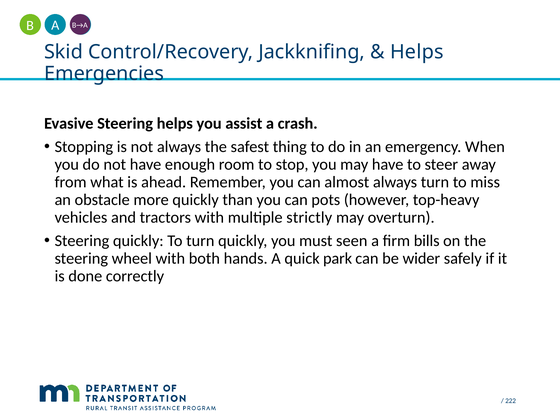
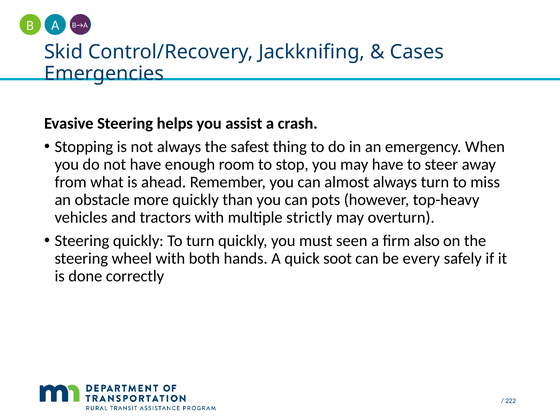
Helps at (417, 52): Helps -> Cases
bills: bills -> also
park: park -> soot
wider: wider -> every
